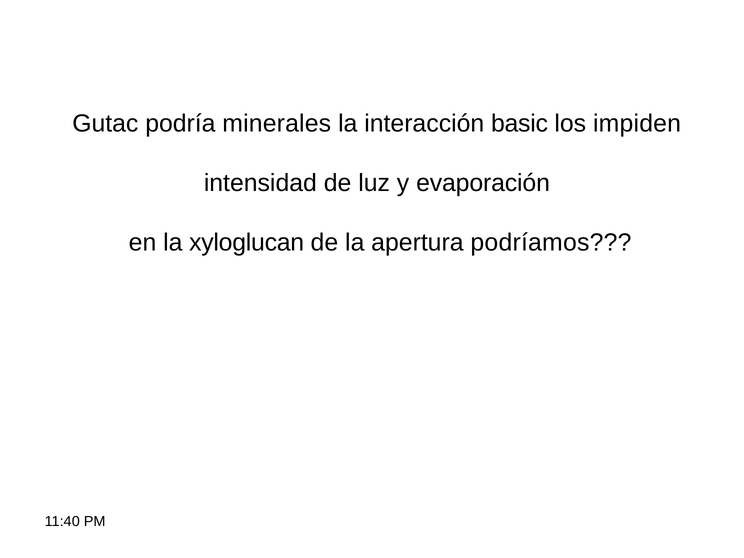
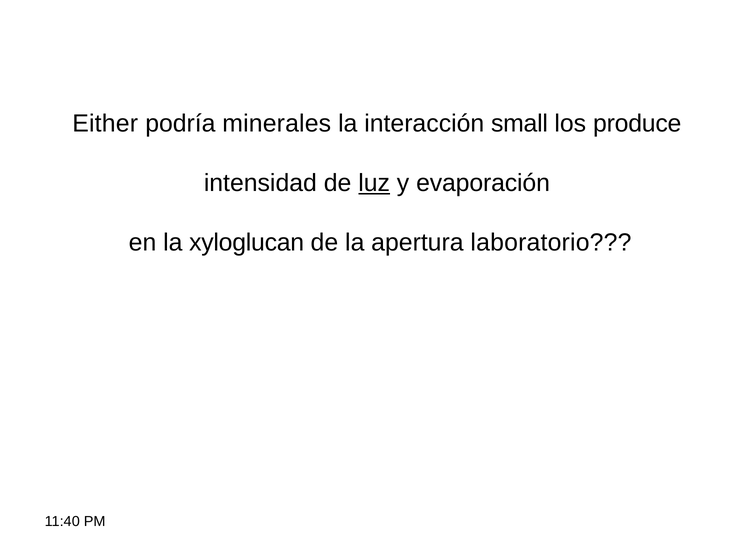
Gutac: Gutac -> Either
basic: basic -> small
impiden: impiden -> produce
luz underline: none -> present
podríamos: podríamos -> laboratorio
